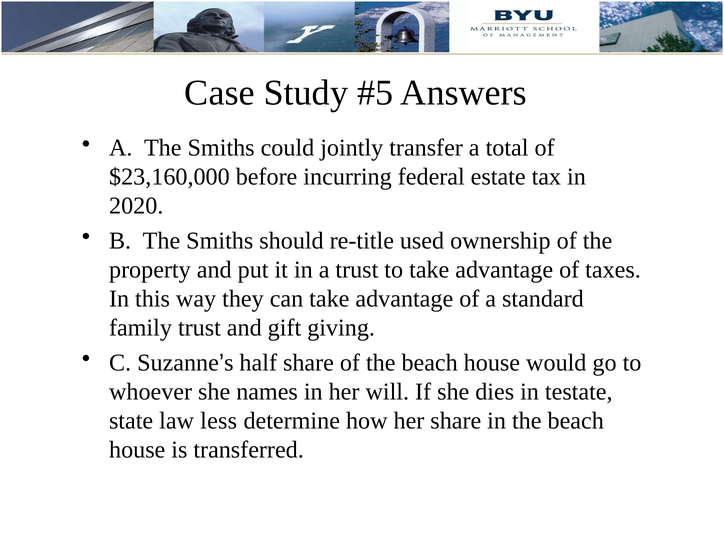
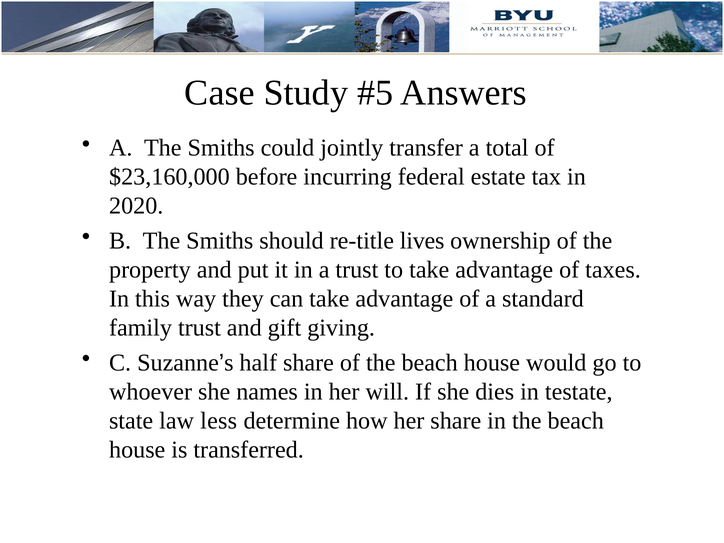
used: used -> lives
